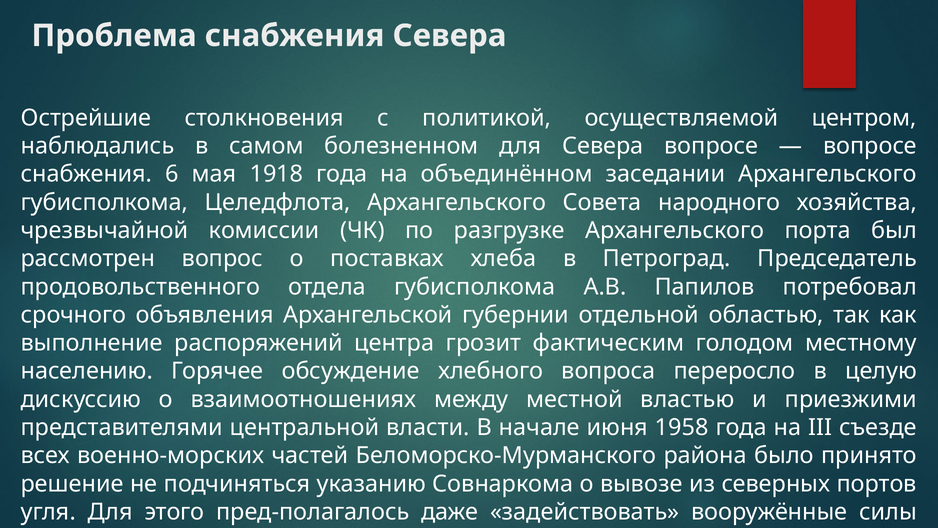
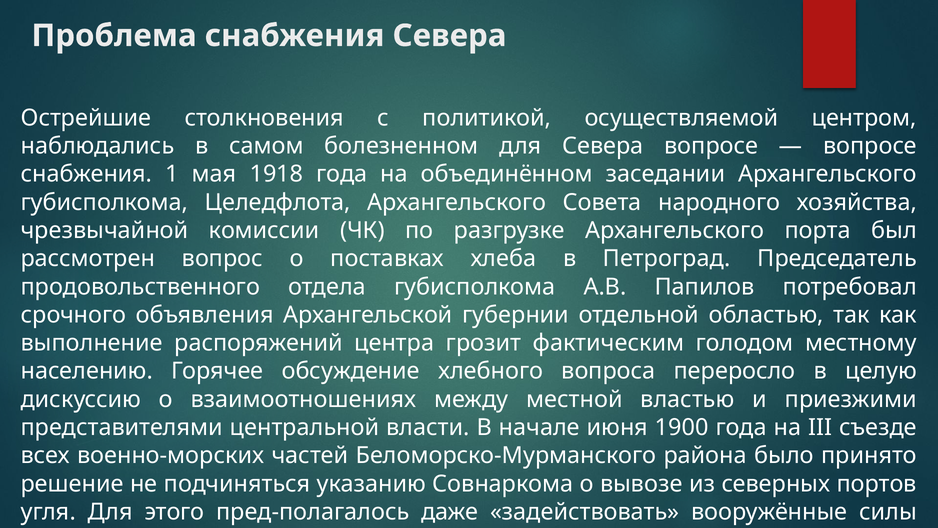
6: 6 -> 1
1958: 1958 -> 1900
